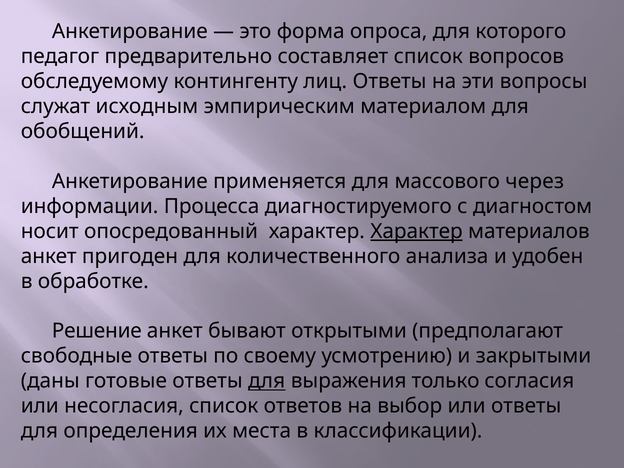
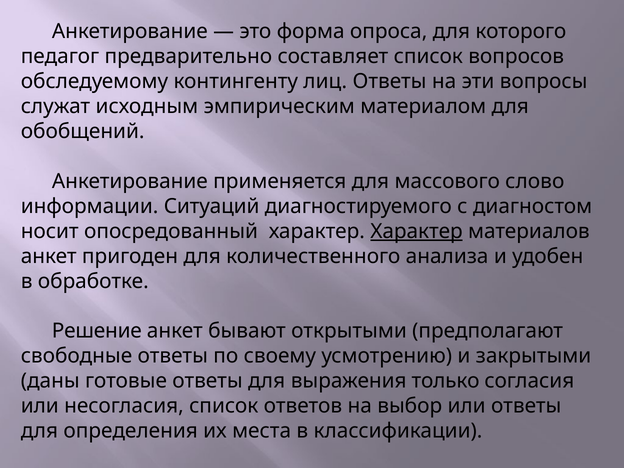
через: через -> слово
Процесса: Процесса -> Ситуаций
для at (267, 381) underline: present -> none
